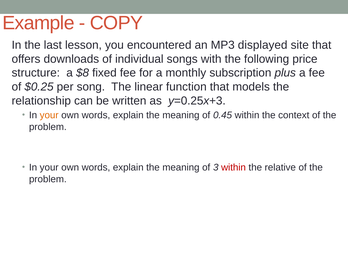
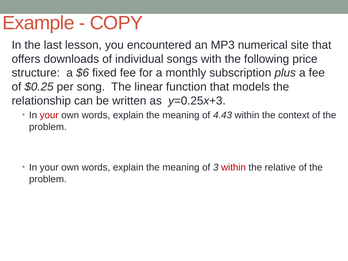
displayed: displayed -> numerical
$8: $8 -> $6
your at (49, 115) colour: orange -> red
0.45: 0.45 -> 4.43
